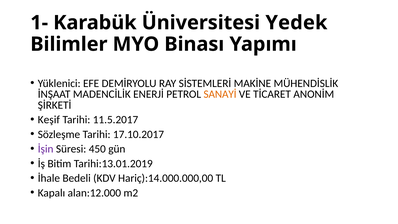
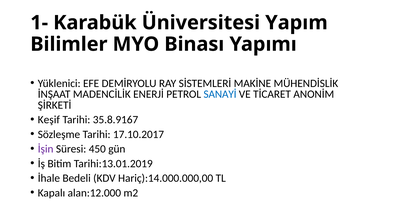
Yedek: Yedek -> Yapım
SANAYİ colour: orange -> blue
11.5.2017: 11.5.2017 -> 35.8.9167
